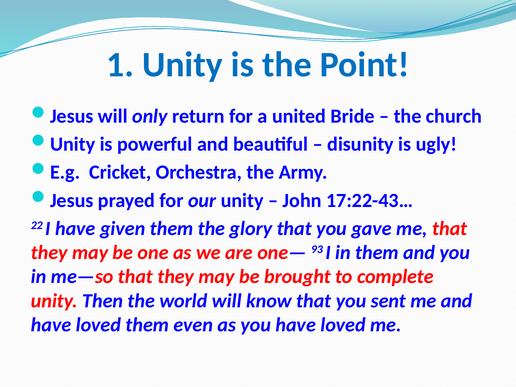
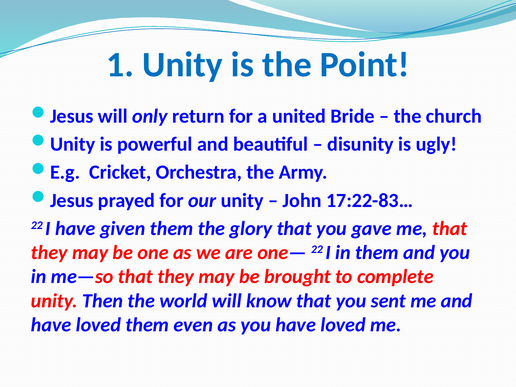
17:22-43…: 17:22-43… -> 17:22-83…
one— 93: 93 -> 22
